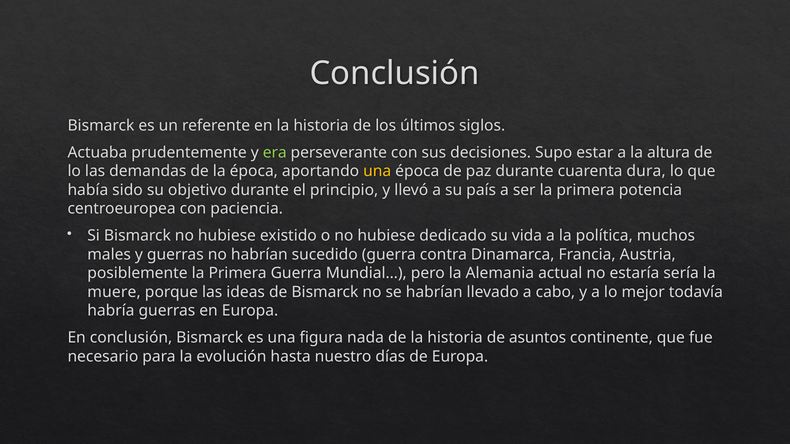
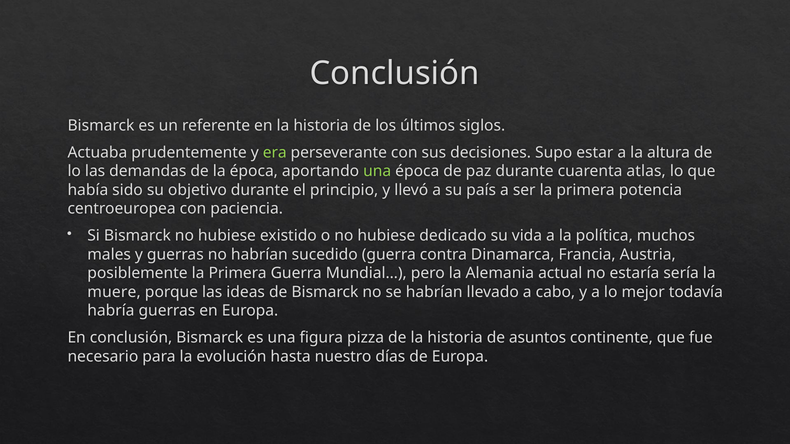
una at (377, 171) colour: yellow -> light green
dura: dura -> atlas
nada: nada -> pizza
